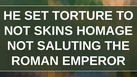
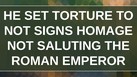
SKINS: SKINS -> SIGNS
